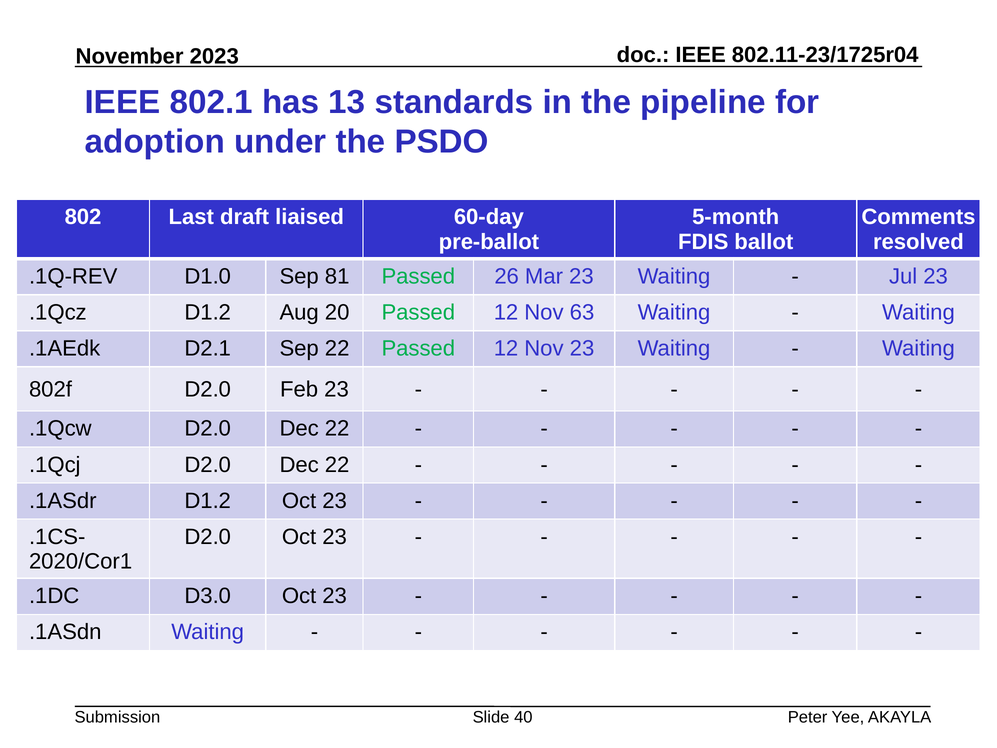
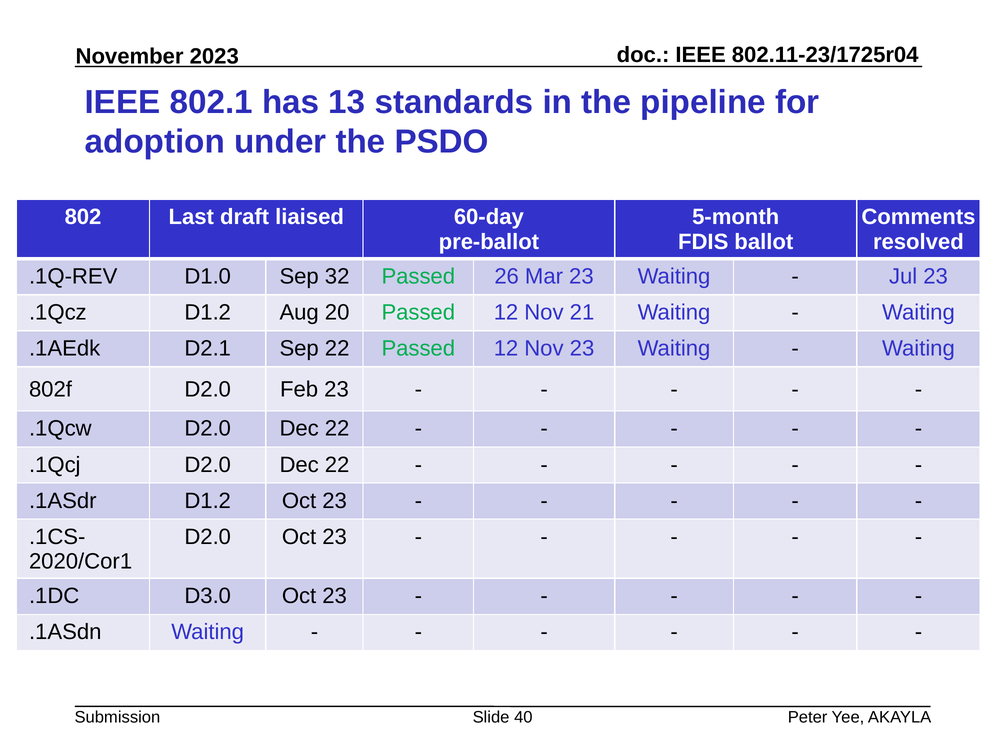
81: 81 -> 32
63: 63 -> 21
